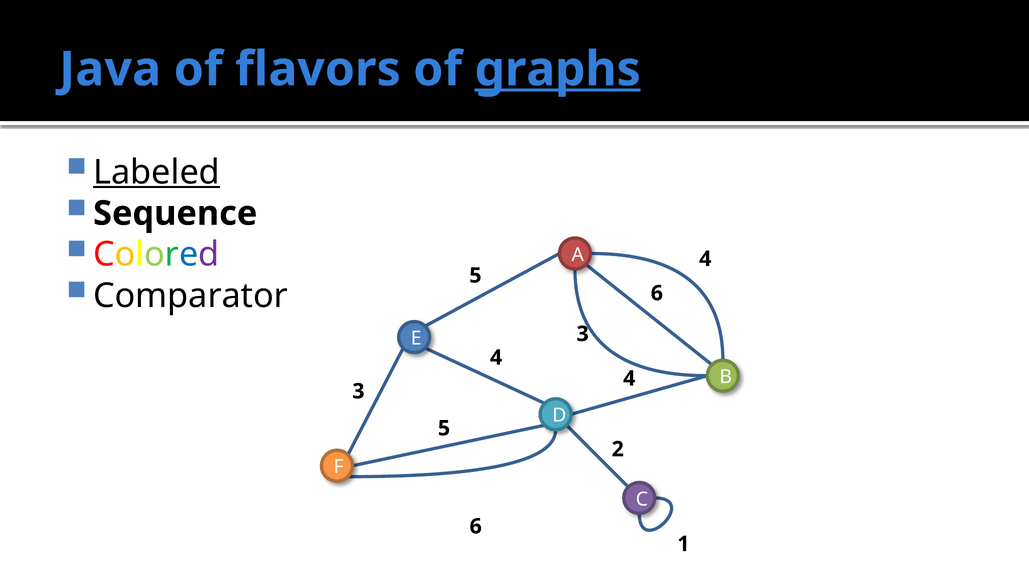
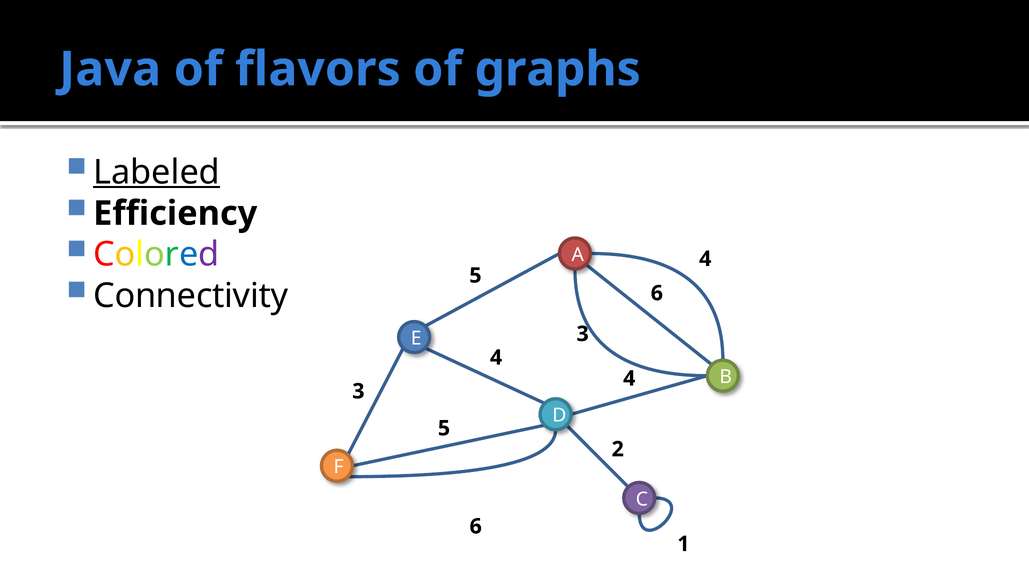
graphs underline: present -> none
Sequence: Sequence -> Efficiency
Comparator: Comparator -> Connectivity
